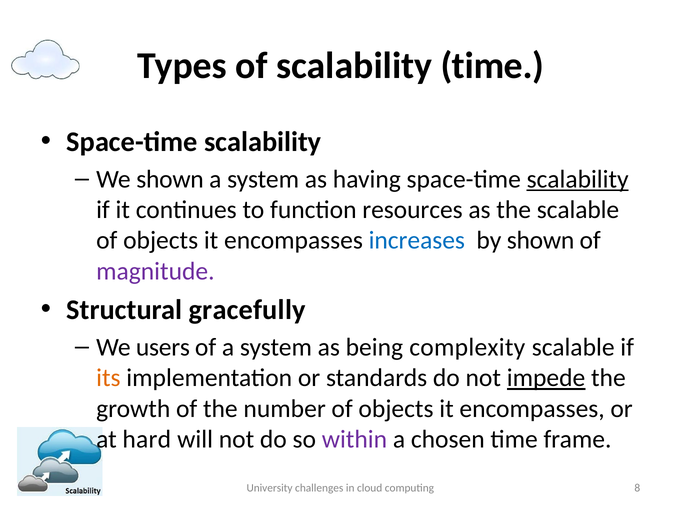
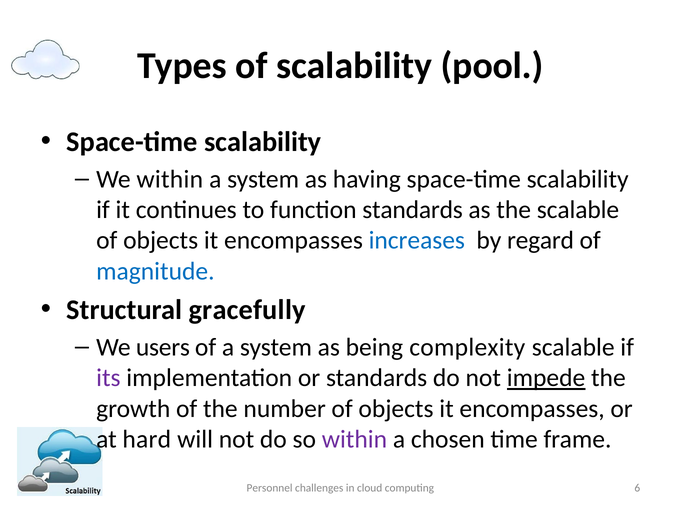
scalability time: time -> pool
We shown: shown -> within
scalability at (578, 179) underline: present -> none
function resources: resources -> standards
by shown: shown -> regard
magnitude colour: purple -> blue
its colour: orange -> purple
University: University -> Personnel
8: 8 -> 6
